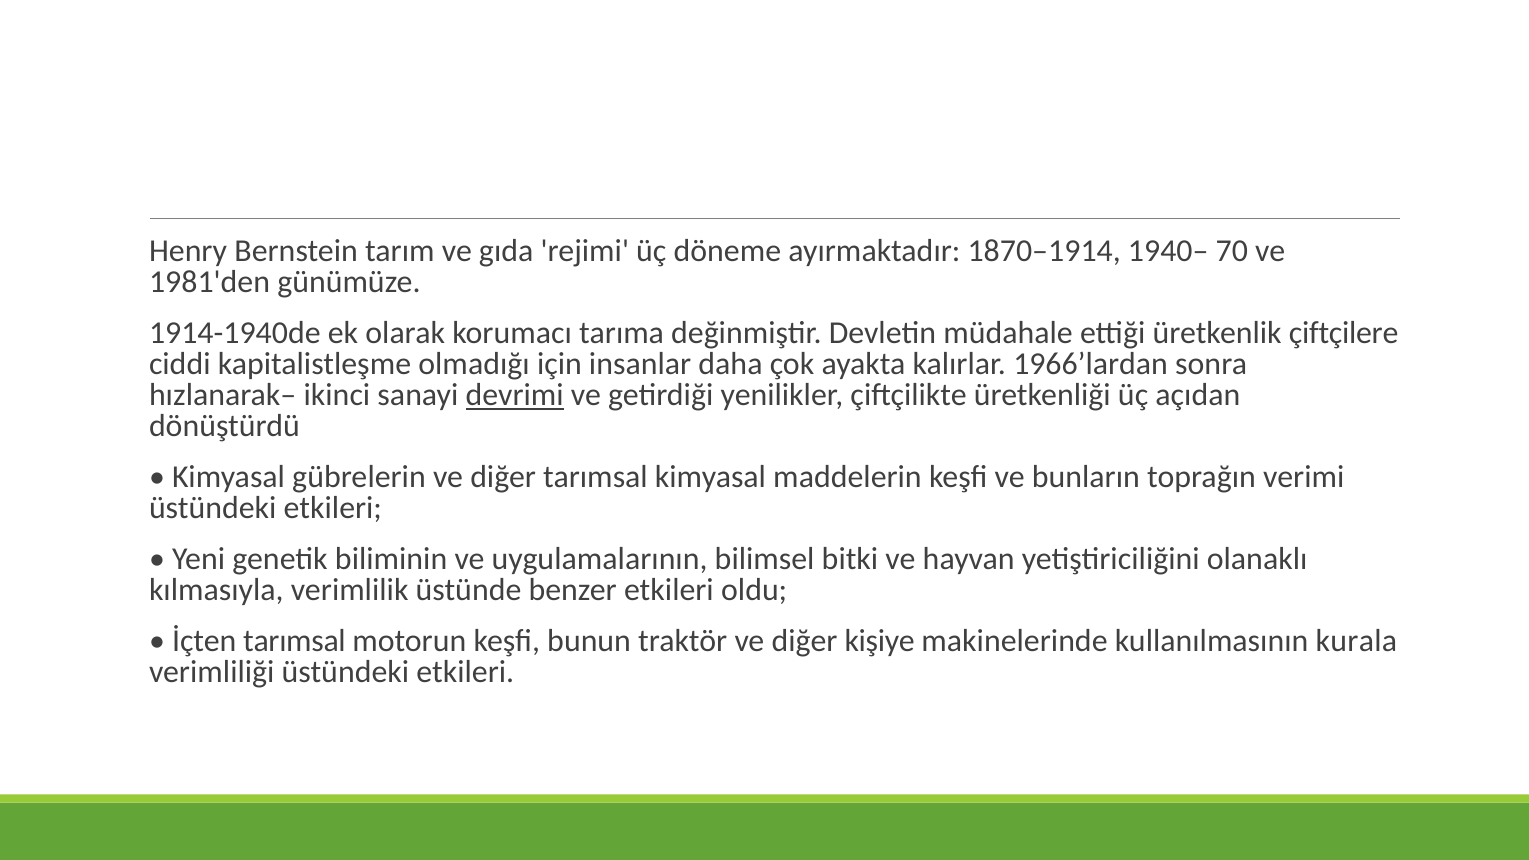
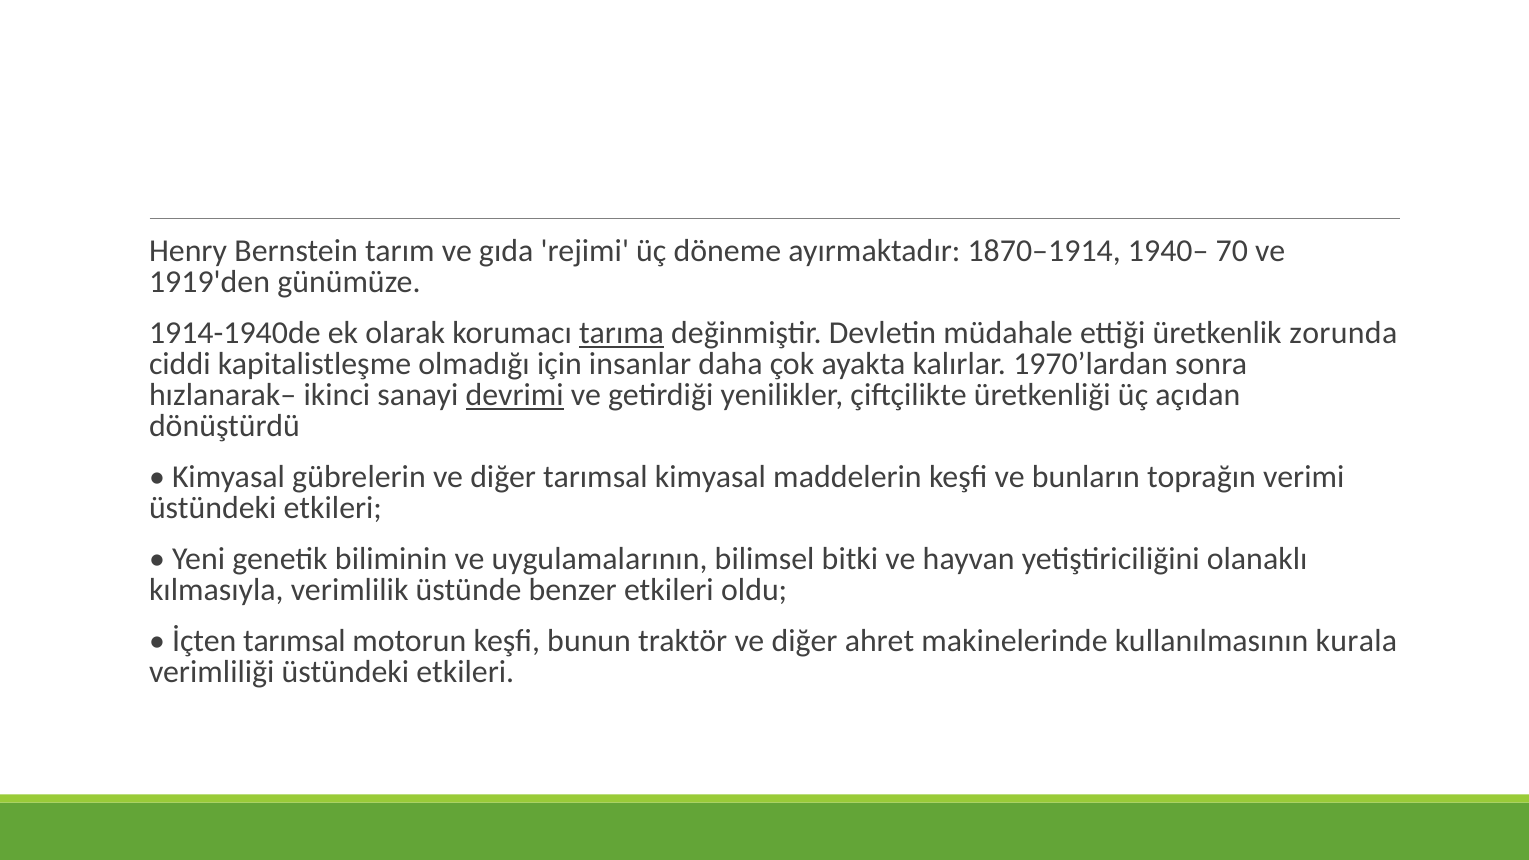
1981'den: 1981'den -> 1919'den
tarıma underline: none -> present
çiftçilere: çiftçilere -> zorunda
1966’lardan: 1966’lardan -> 1970’lardan
kişiye: kişiye -> ahret
